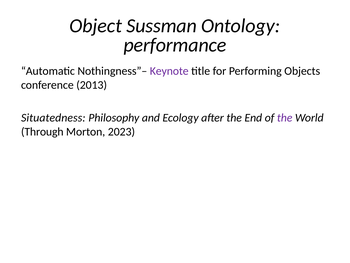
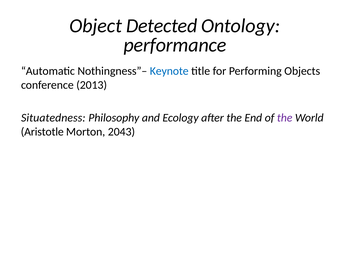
Sussman: Sussman -> Detected
Keynote colour: purple -> blue
Through: Through -> Aristotle
2023: 2023 -> 2043
